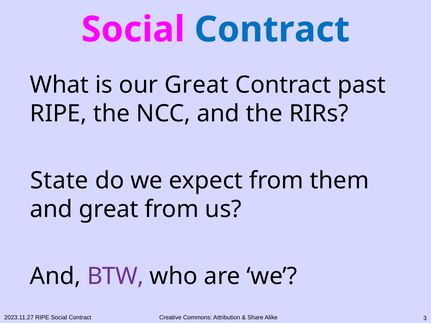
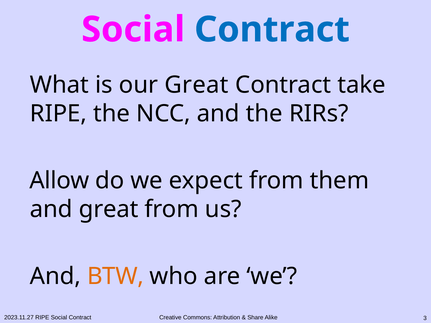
past: past -> take
State: State -> Allow
BTW colour: purple -> orange
